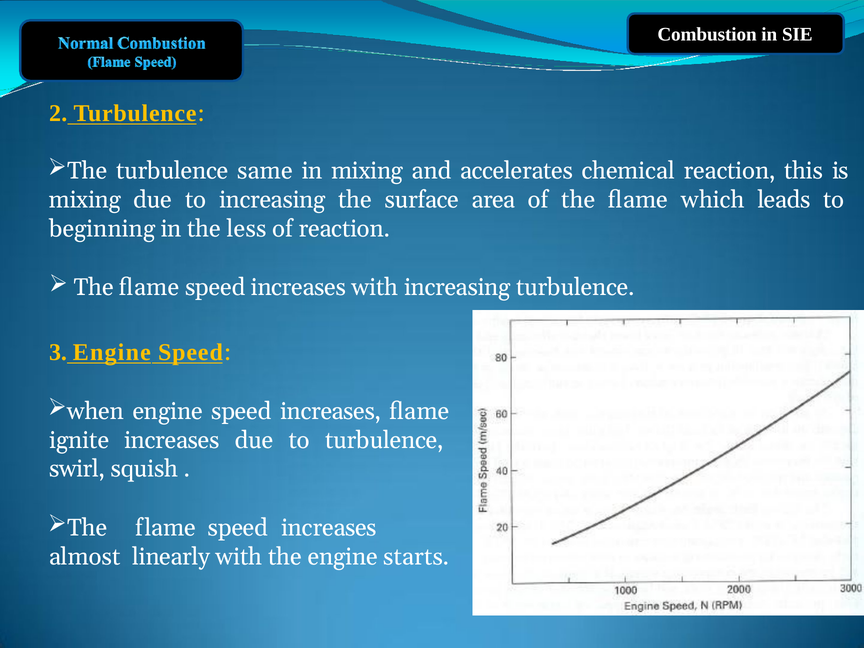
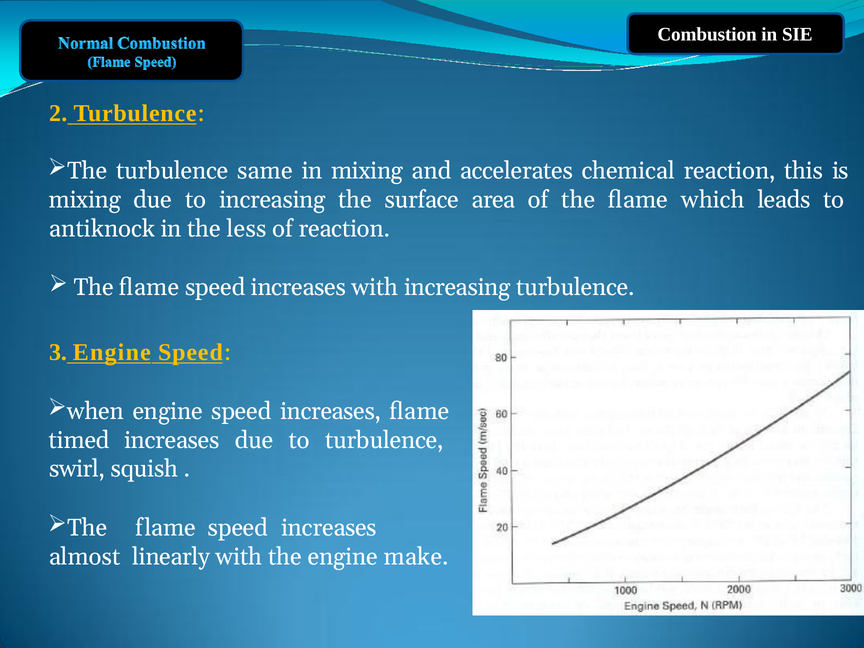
beginning: beginning -> antiknock
ignite: ignite -> timed
starts: starts -> make
